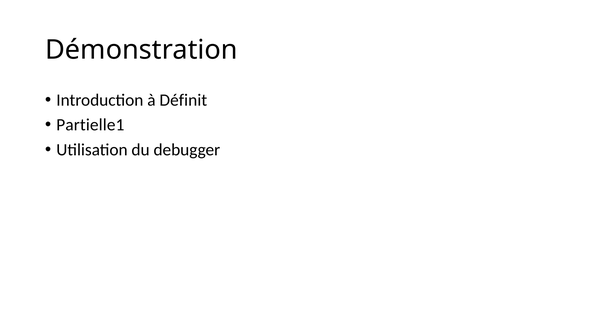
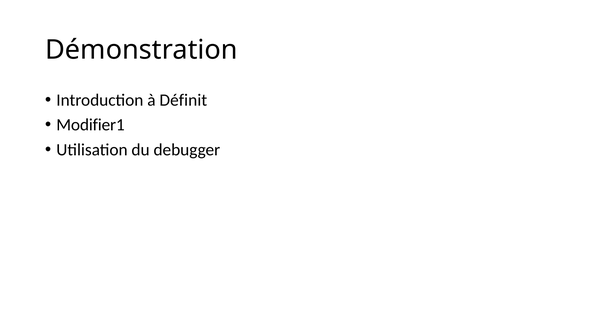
Partielle1: Partielle1 -> Modifier1
